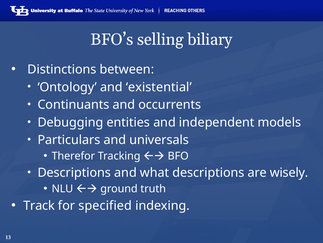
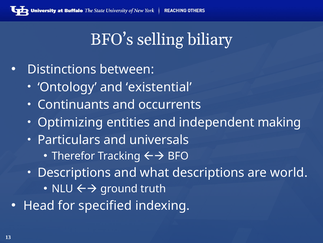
Debugging: Debugging -> Optimizing
models: models -> making
wisely: wisely -> world
Track: Track -> Head
